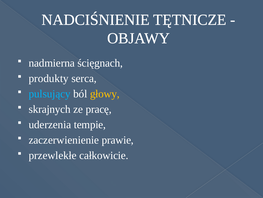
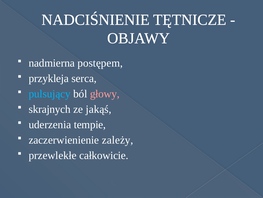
ścięgnach: ścięgnach -> postępem
produkty: produkty -> przykleja
głowy colour: yellow -> pink
pracę: pracę -> jakąś
prawie: prawie -> zależy
